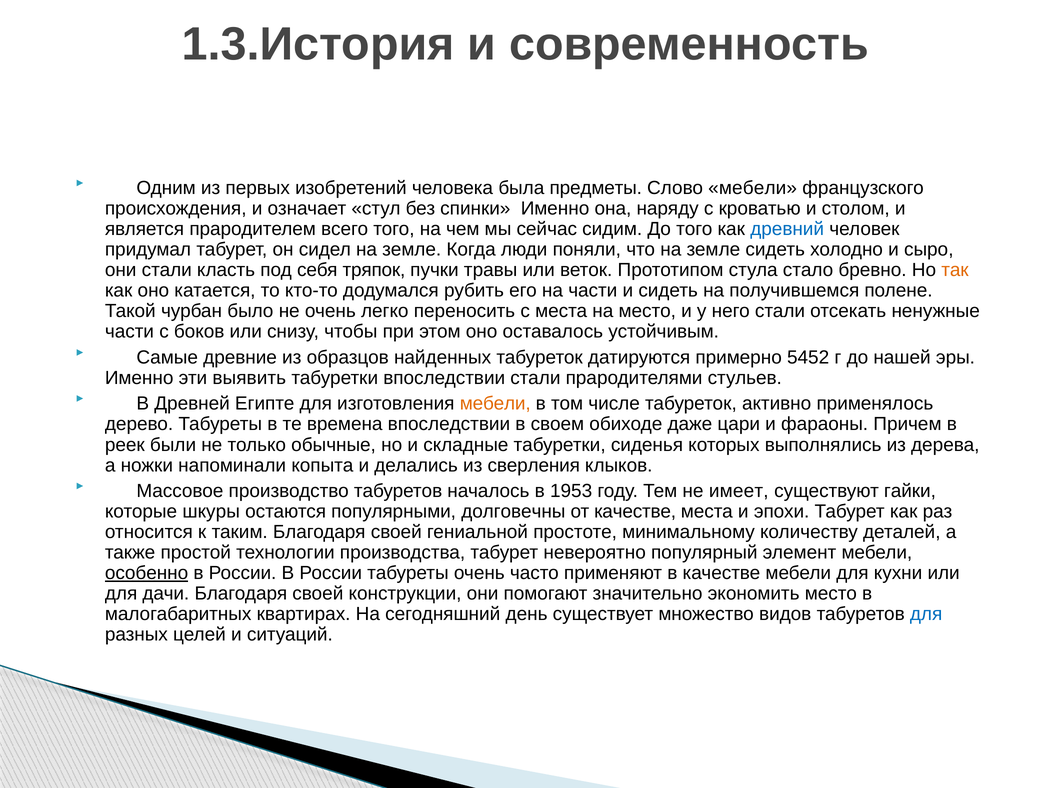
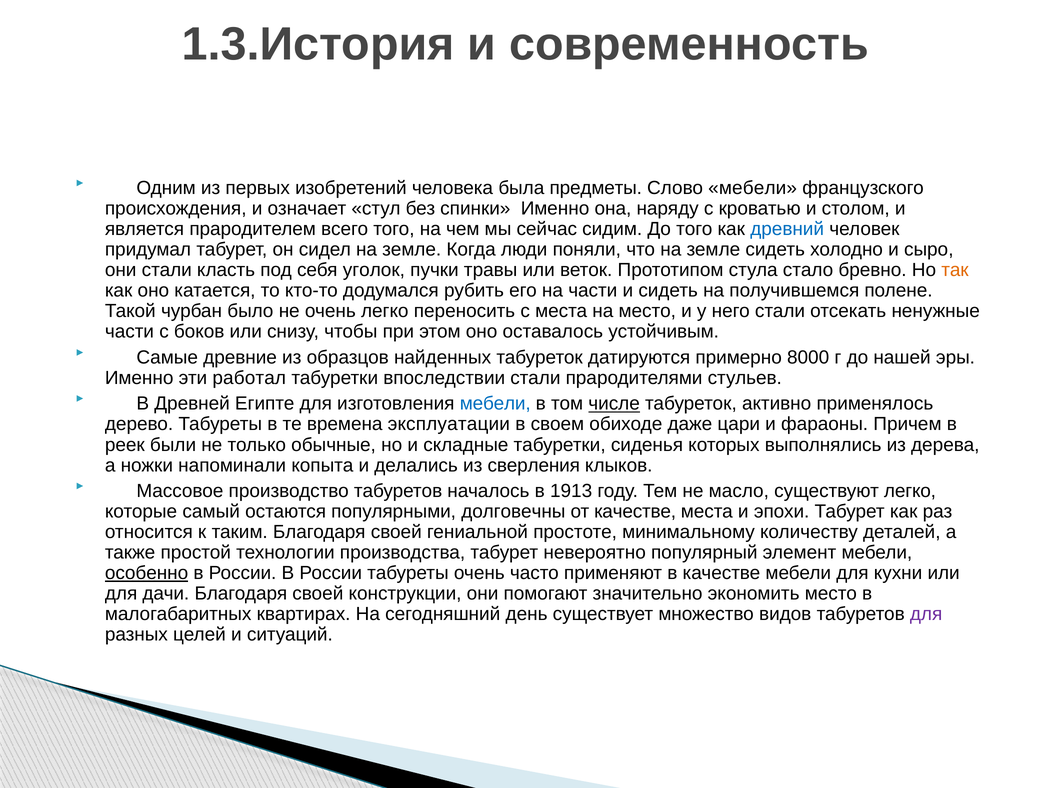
тряпок: тряпок -> уголок
5452: 5452 -> 8000
выявить: выявить -> работал
мебели at (495, 404) colour: orange -> blue
числе underline: none -> present
времена впоследствии: впоследствии -> эксплуатации
1953: 1953 -> 1913
имеет: имеет -> масло
существуют гайки: гайки -> легко
шкуры: шкуры -> самый
для at (926, 614) colour: blue -> purple
